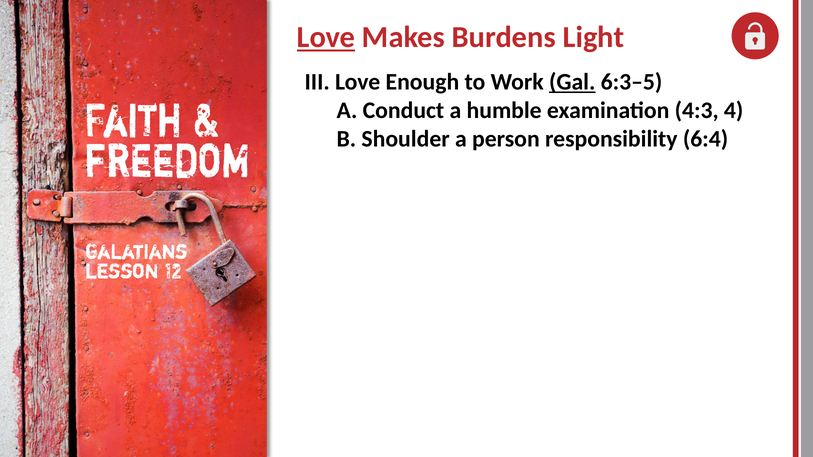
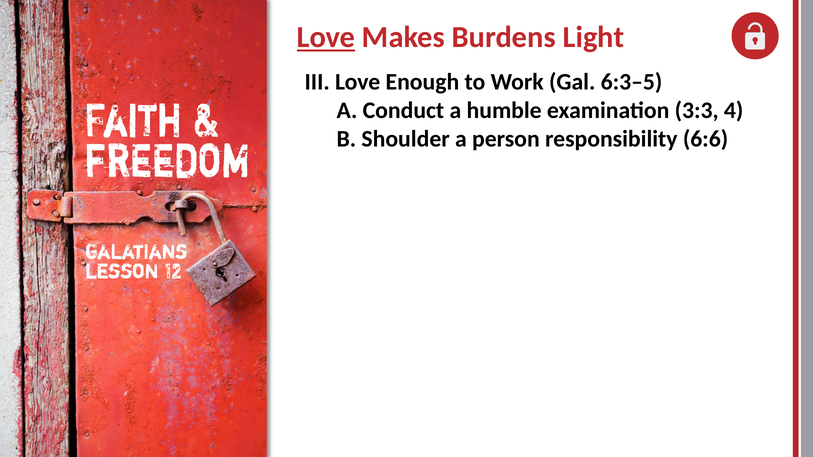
Gal underline: present -> none
4:3: 4:3 -> 3:3
6:4: 6:4 -> 6:6
